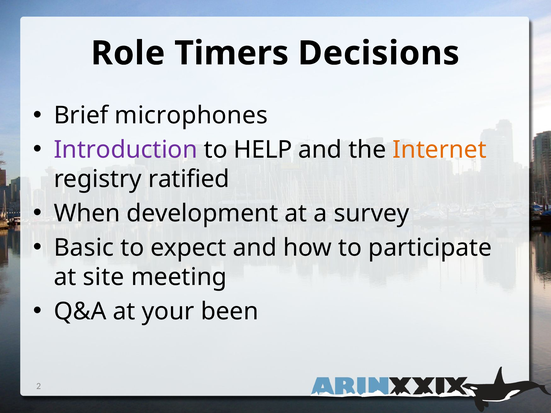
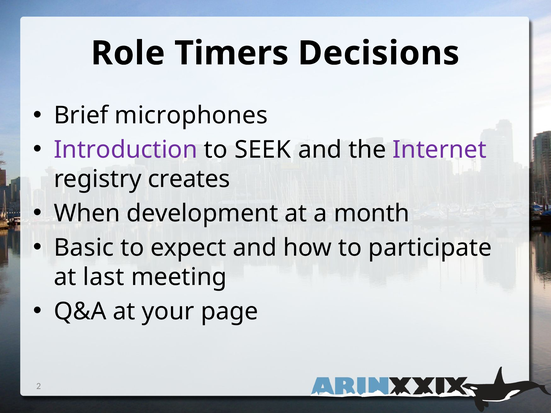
HELP: HELP -> SEEK
Internet colour: orange -> purple
ratified: ratified -> creates
survey: survey -> month
site: site -> last
been: been -> page
